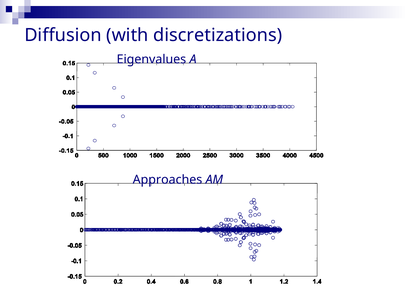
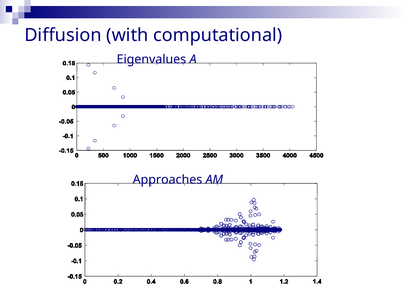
discretizations: discretizations -> computational
